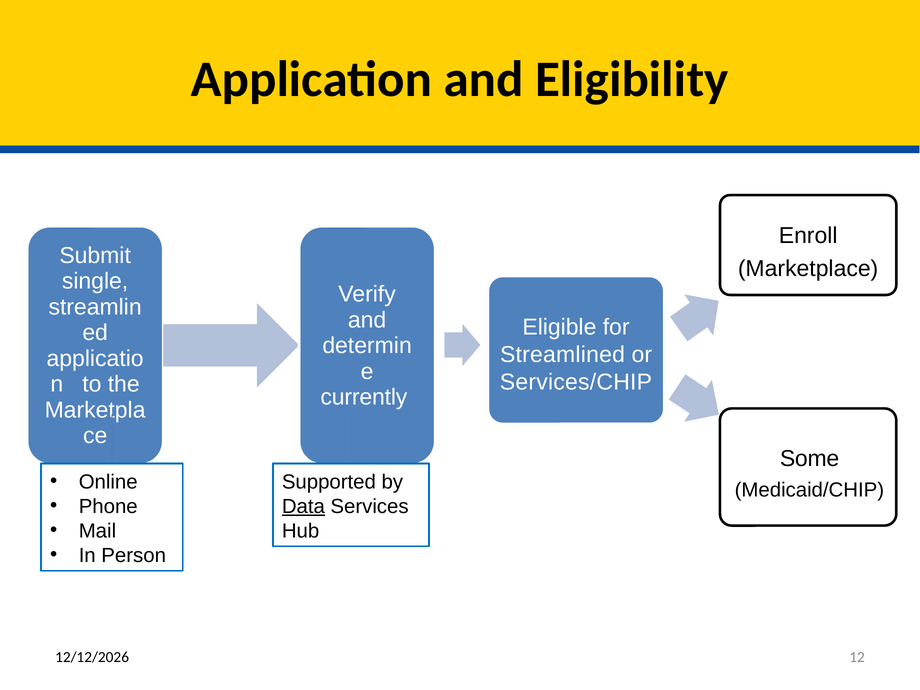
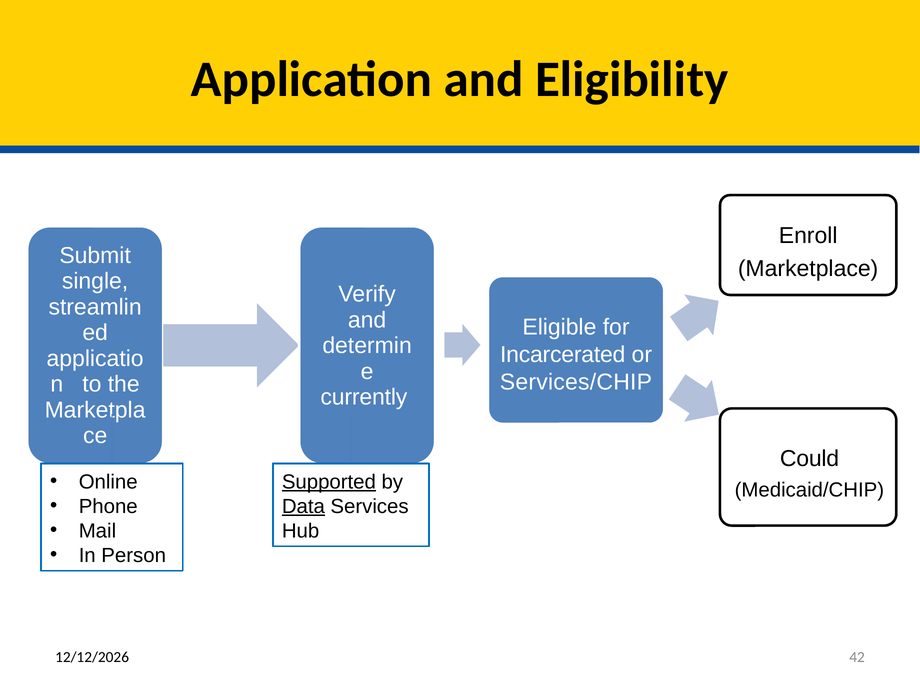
Streamlined: Streamlined -> Incarcerated
Some: Some -> Could
Supported underline: none -> present
12: 12 -> 42
